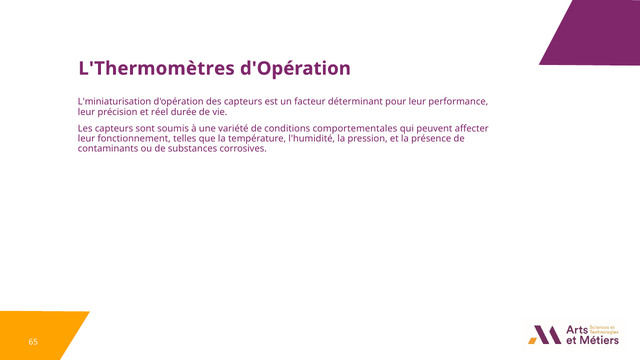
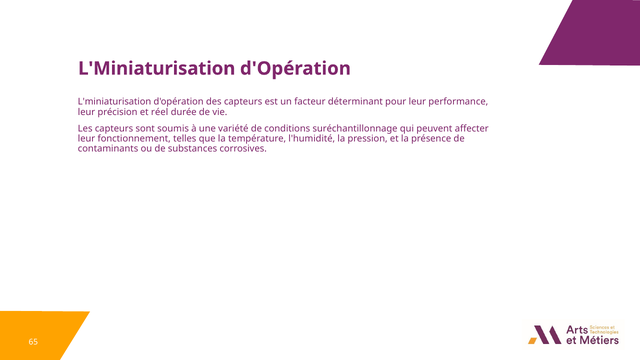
L'Thermomètres at (157, 69): L'Thermomètres -> L'Miniaturisation
comportementales: comportementales -> suréchantillonnage
